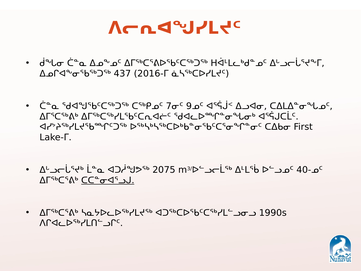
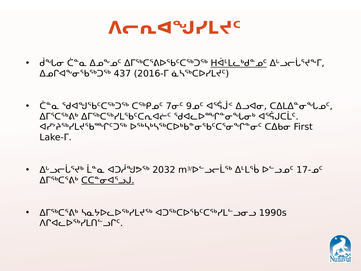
ᕼᐋᒻᒪᓚᒃᑯᓐᓄᑦ underline: none -> present
2075: 2075 -> 2032
40-ᓄᑦ: 40-ᓄᑦ -> 17-ᓄᑦ
